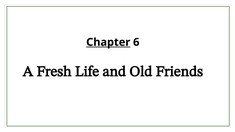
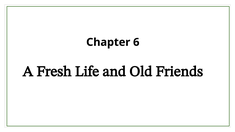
Chapter underline: present -> none
